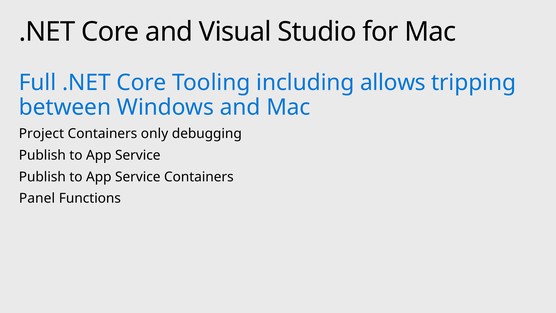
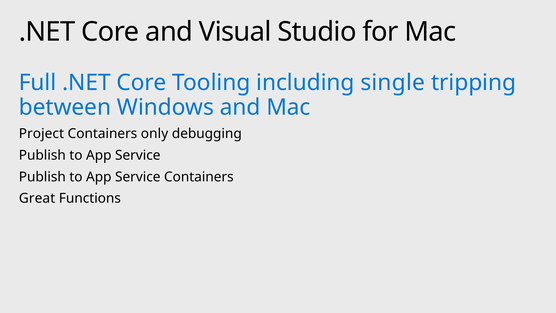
allows: allows -> single
Panel: Panel -> Great
